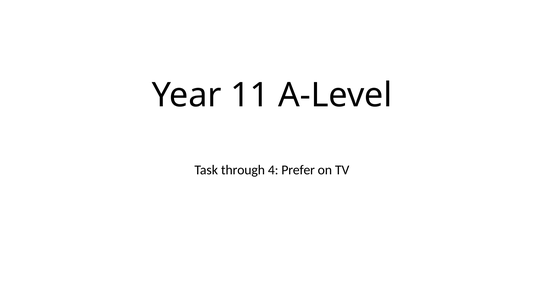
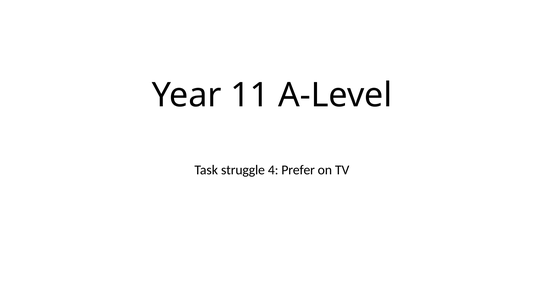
through: through -> struggle
